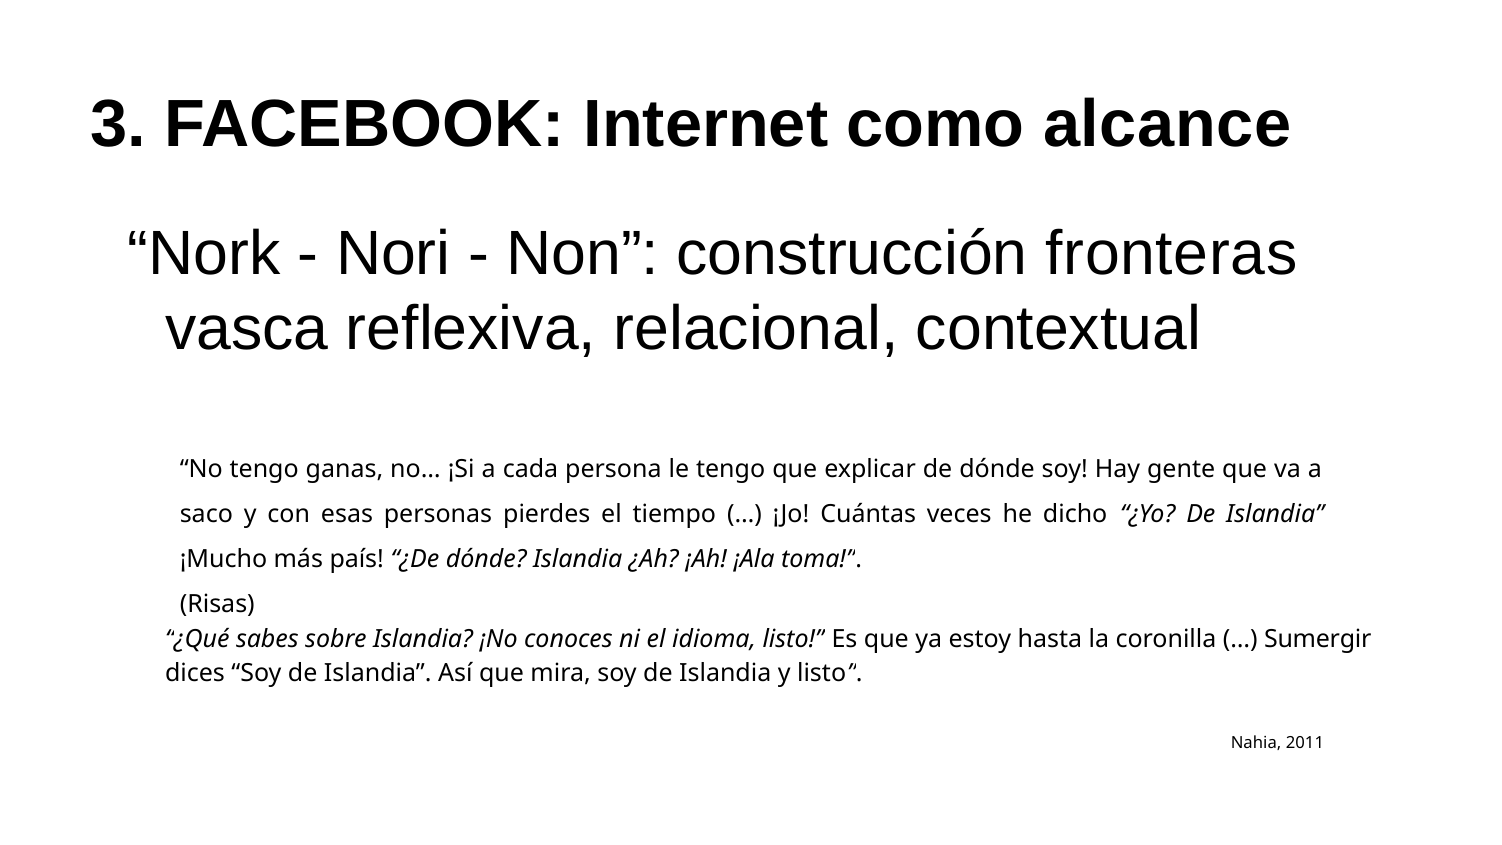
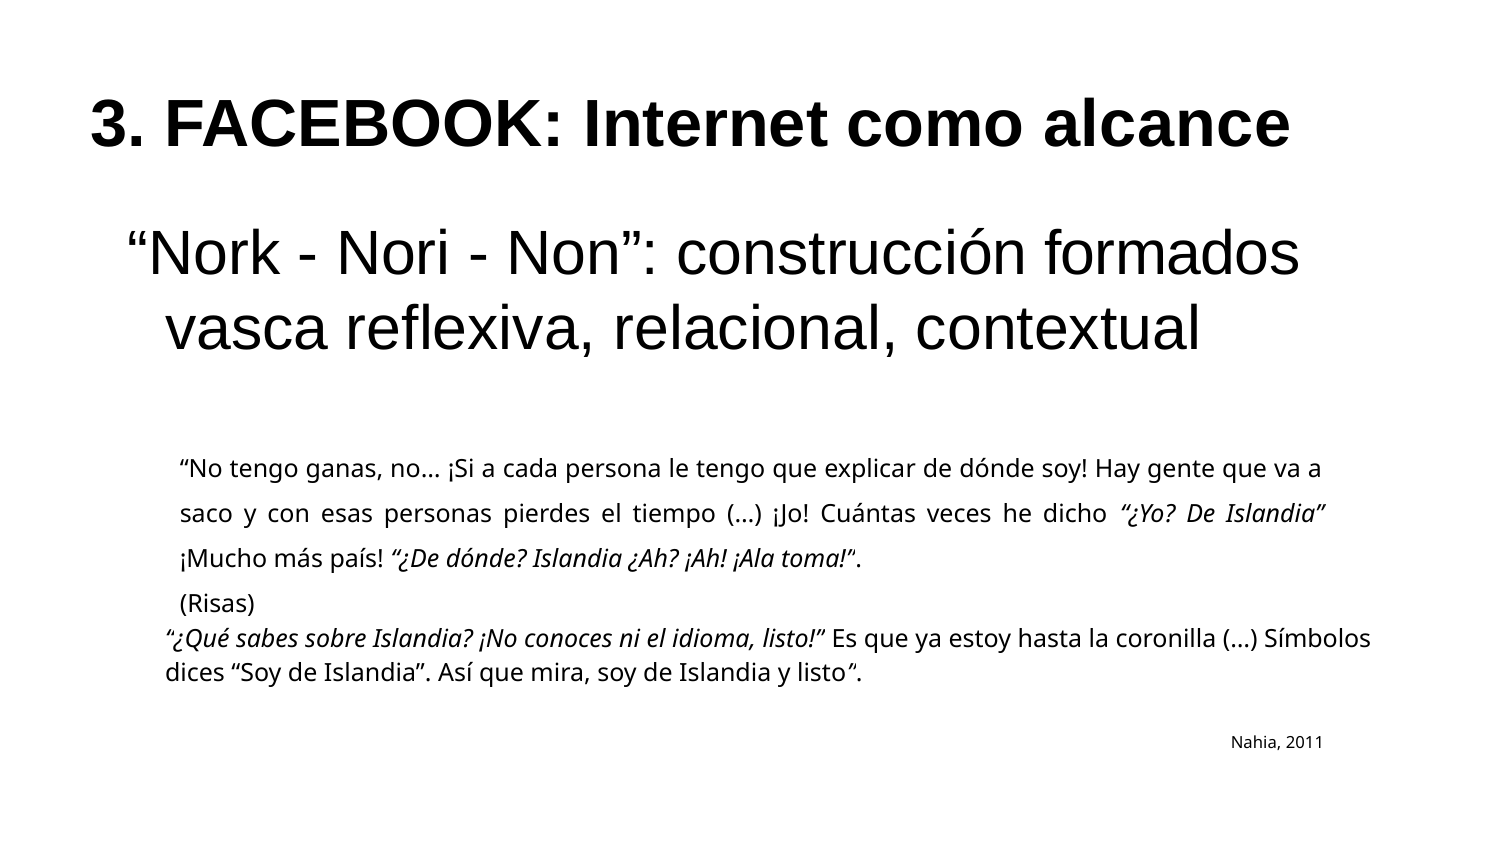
fronteras: fronteras -> formados
Sumergir: Sumergir -> Símbolos
